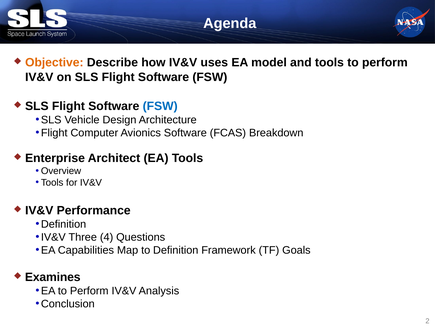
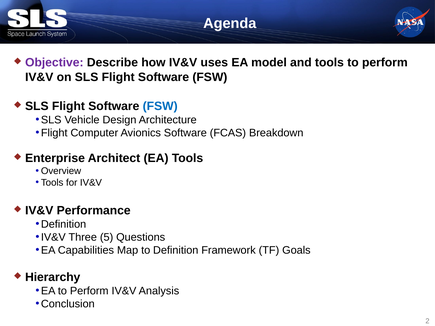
Objective colour: orange -> purple
4: 4 -> 5
Examines: Examines -> Hierarchy
